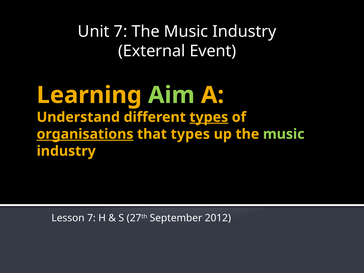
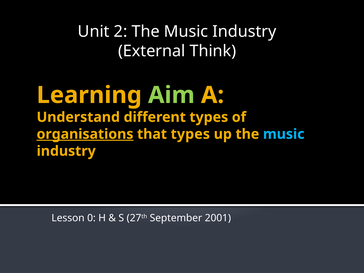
Unit 7: 7 -> 2
Event: Event -> Think
types at (209, 117) underline: present -> none
music at (284, 134) colour: light green -> light blue
Lesson 7: 7 -> 0
2012: 2012 -> 2001
